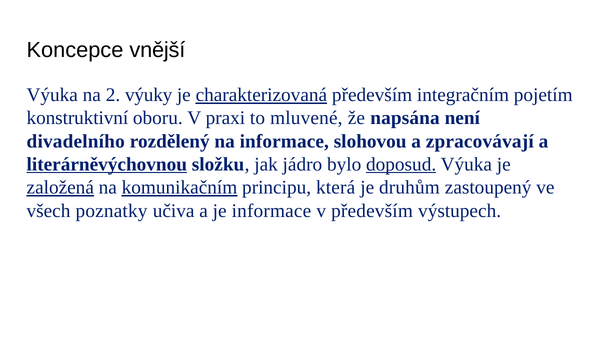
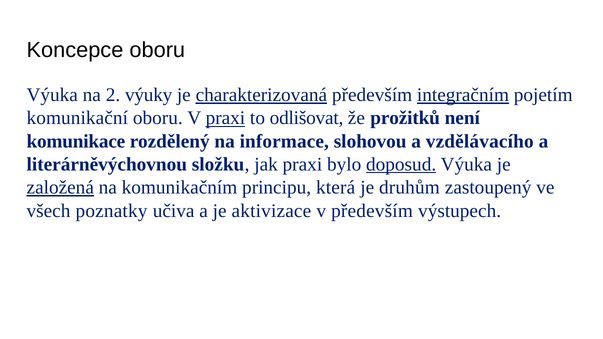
Koncepce vnější: vnější -> oboru
integračním underline: none -> present
konstruktivní: konstruktivní -> komunikační
praxi at (225, 118) underline: none -> present
mluvené: mluvené -> odlišovat
napsána: napsána -> prožitků
divadelního: divadelního -> komunikace
zpracovávají: zpracovávají -> vzdělávacího
literárněvýchovnou underline: present -> none
jak jádro: jádro -> praxi
komunikačním underline: present -> none
je informace: informace -> aktivizace
